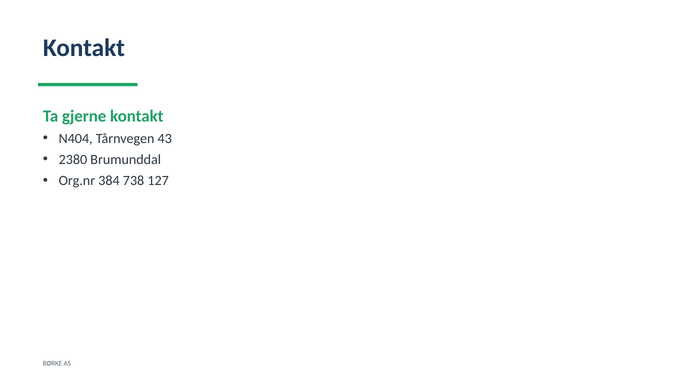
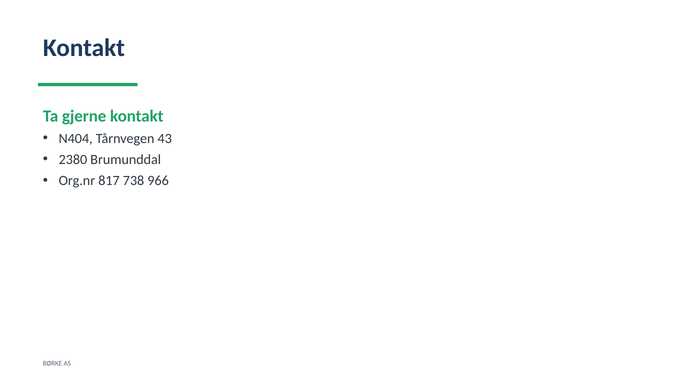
384: 384 -> 817
127: 127 -> 966
